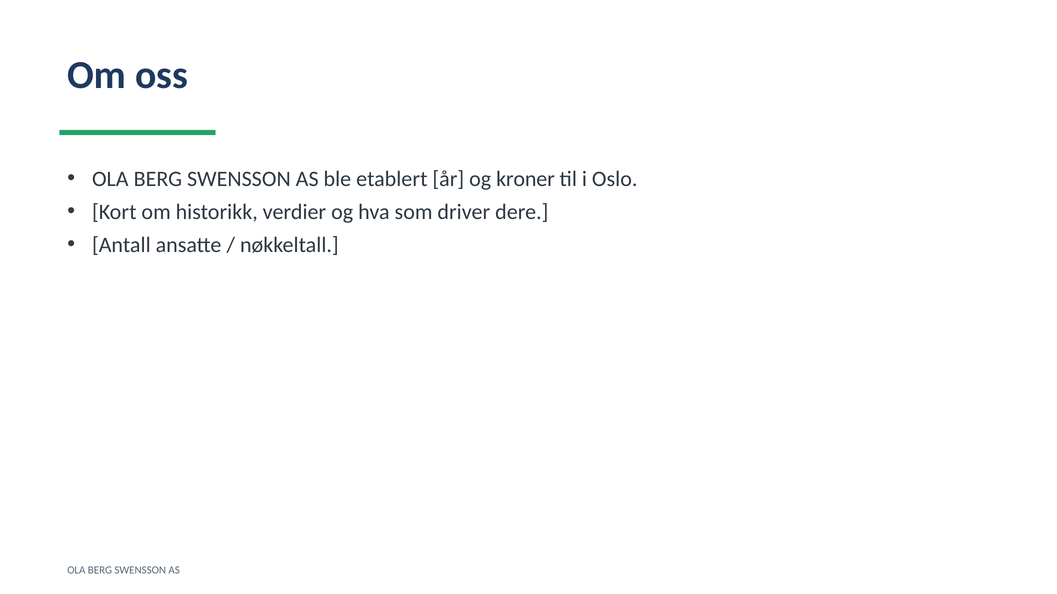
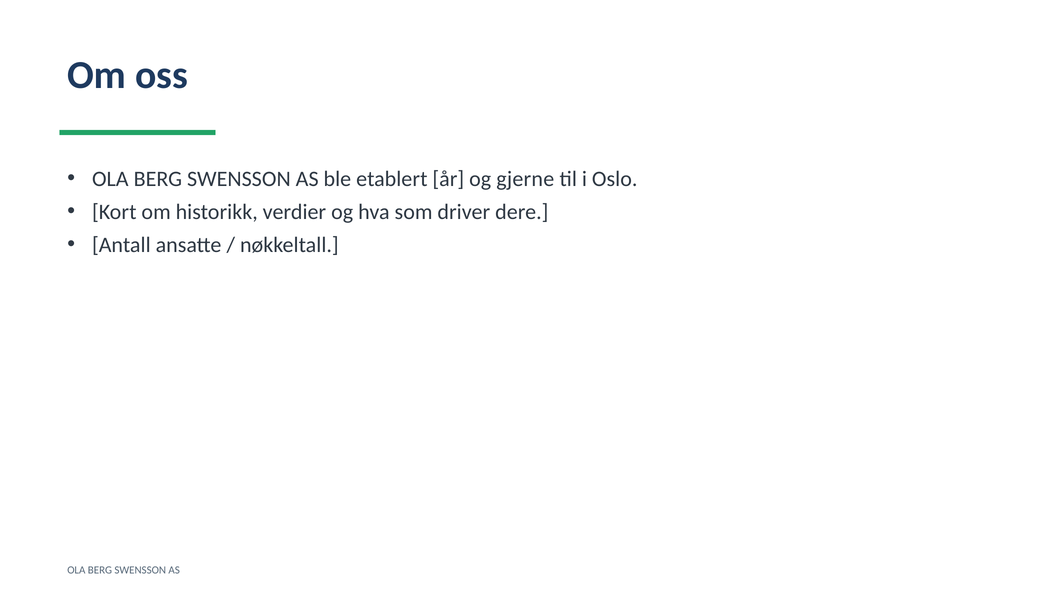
kroner: kroner -> gjerne
